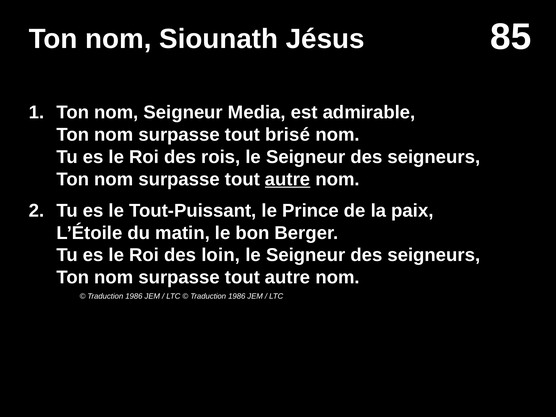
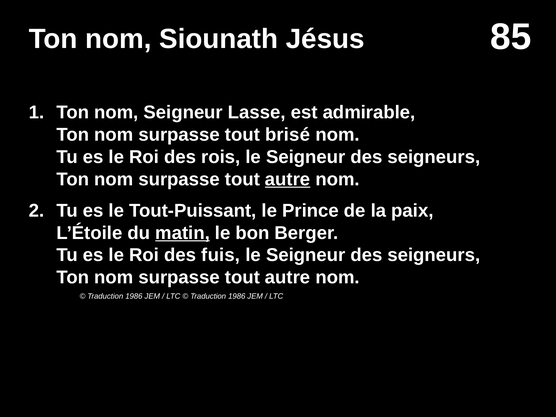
Media: Media -> Lasse
matin underline: none -> present
loin: loin -> fuis
